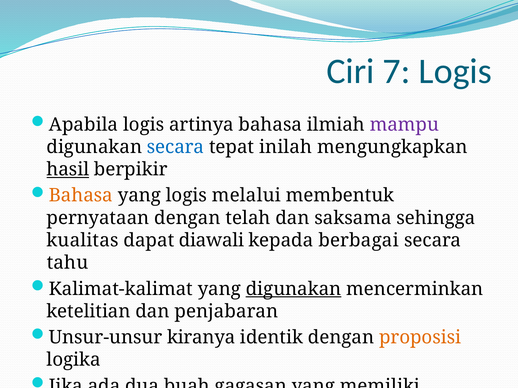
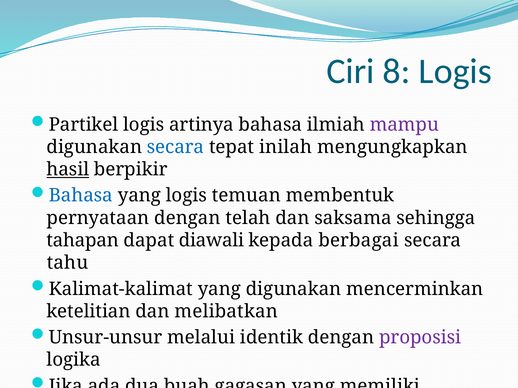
7: 7 -> 8
Apabila: Apabila -> Partikel
Bahasa at (81, 196) colour: orange -> blue
melalui: melalui -> temuan
kualitas: kualitas -> tahapan
digunakan at (294, 289) underline: present -> none
penjabaran: penjabaran -> melibatkan
kiranya: kiranya -> melalui
proposisi colour: orange -> purple
